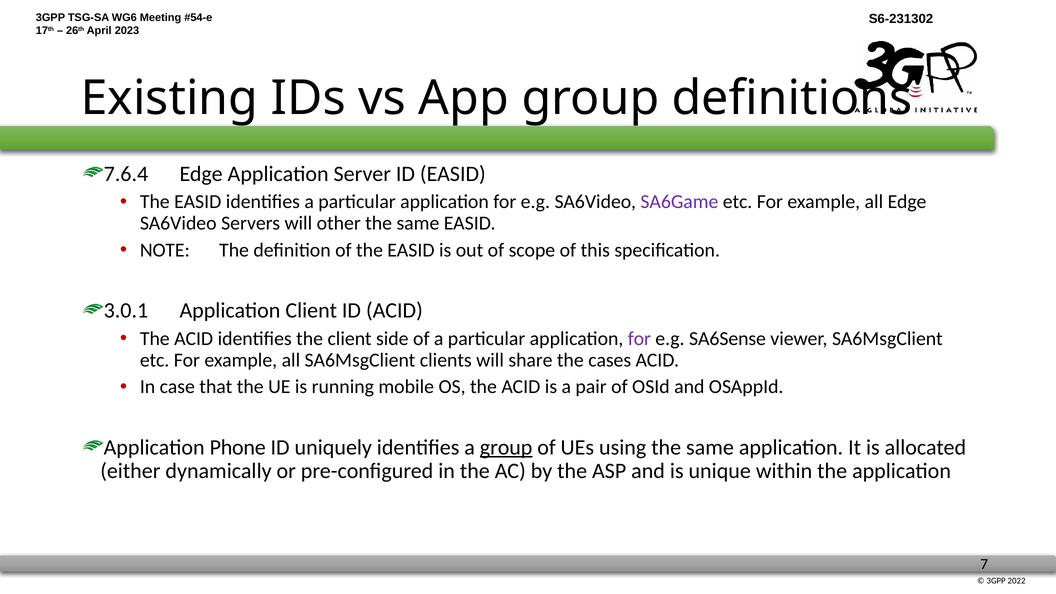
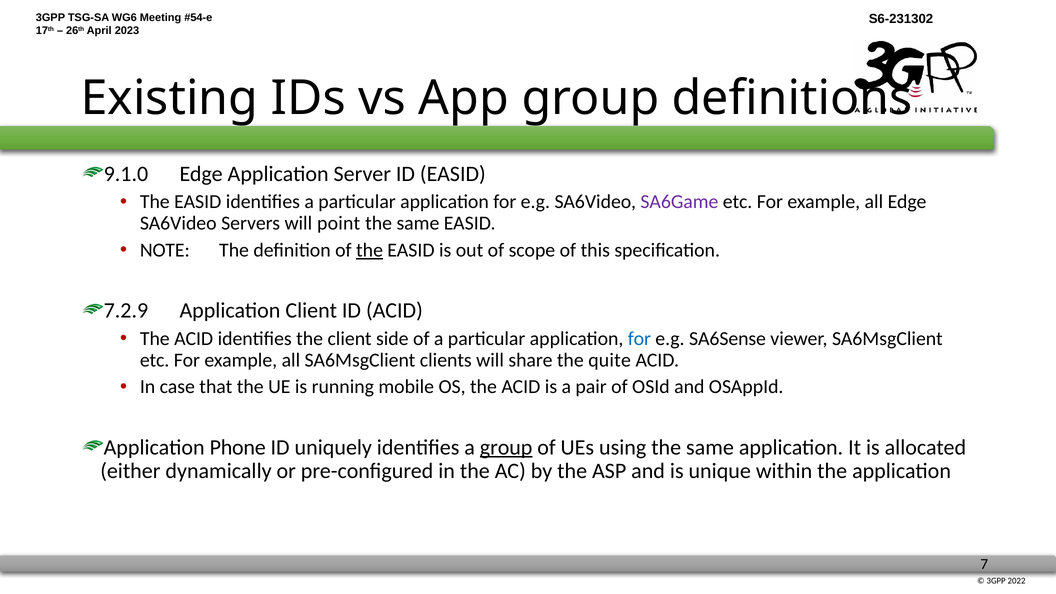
7.6.4: 7.6.4 -> 9.1.0
other: other -> point
the at (370, 250) underline: none -> present
3.0.1: 3.0.1 -> 7.2.9
for at (639, 339) colour: purple -> blue
cases: cases -> quite
